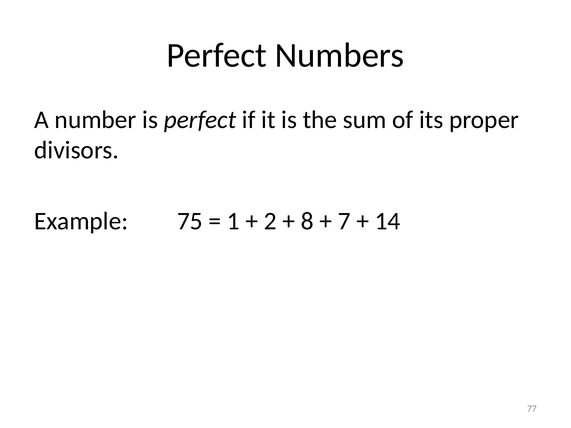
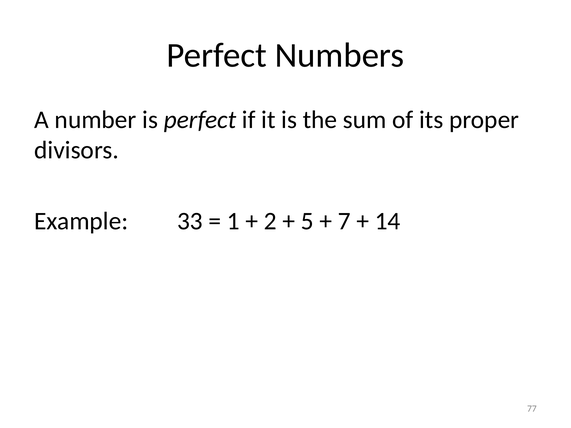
75: 75 -> 33
8: 8 -> 5
